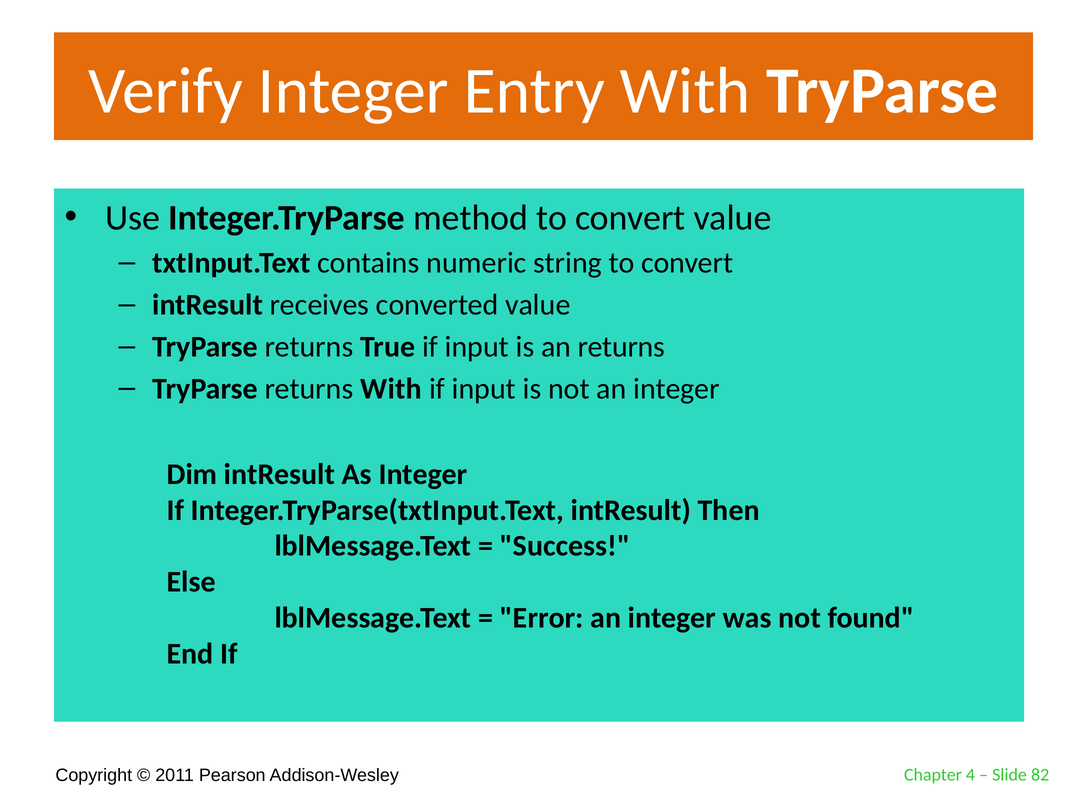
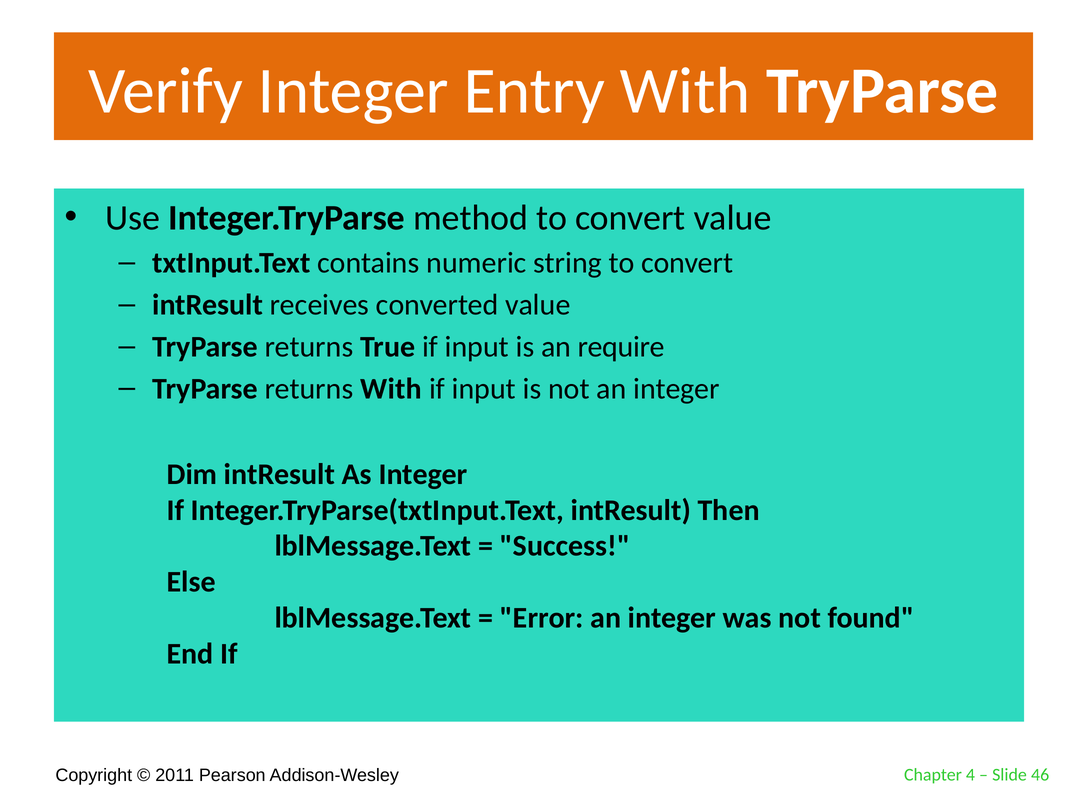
an returns: returns -> require
82: 82 -> 46
